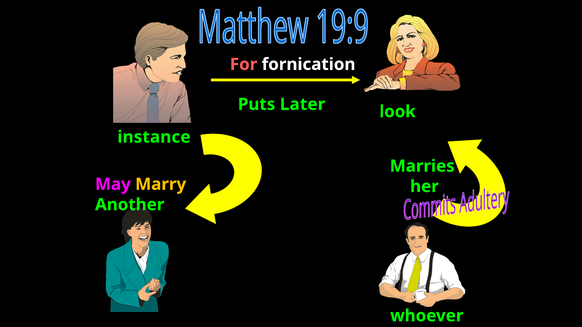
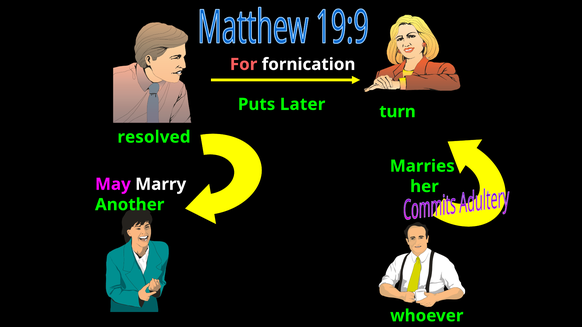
look: look -> turn
instance: instance -> resolved
Marry colour: yellow -> white
